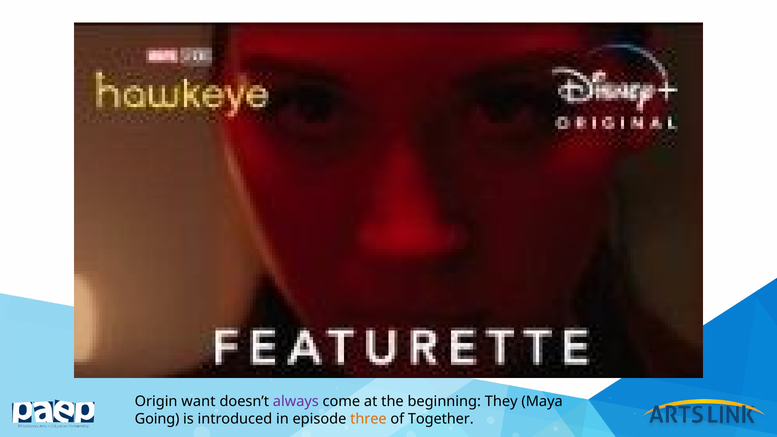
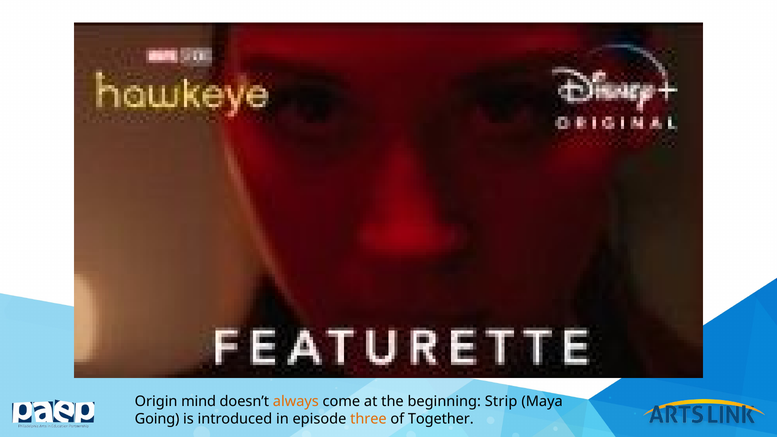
want: want -> mind
always colour: purple -> orange
They: They -> Strip
